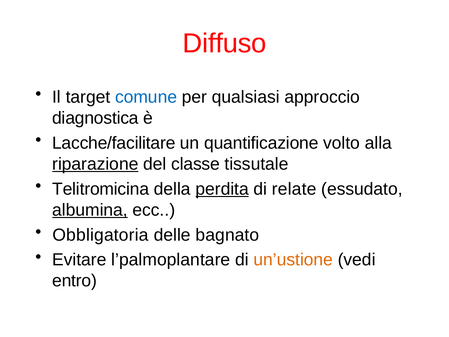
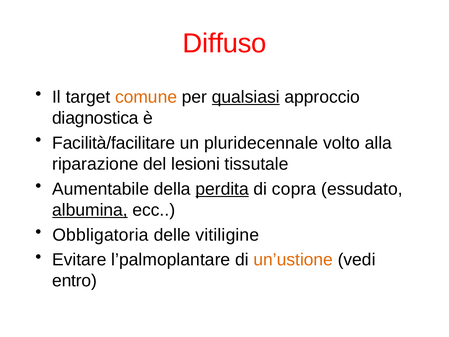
comune colour: blue -> orange
qualsiasi underline: none -> present
Lacche/facilitare: Lacche/facilitare -> Facilità/facilitare
quantificazione: quantificazione -> pluridecennale
riparazione underline: present -> none
classe: classe -> lesioni
Telitromicina: Telitromicina -> Aumentabile
relate: relate -> copra
bagnato: bagnato -> vitiligine
